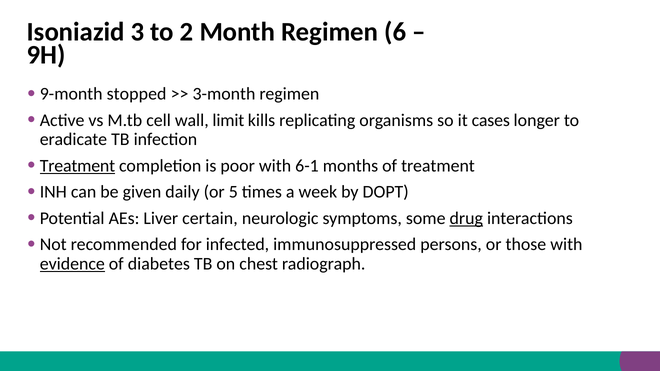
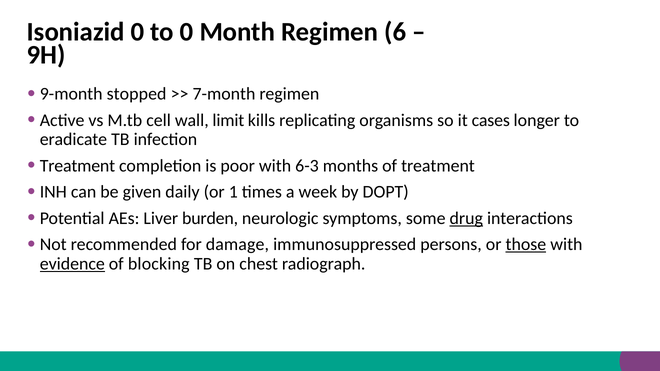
Isoniazid 3: 3 -> 0
to 2: 2 -> 0
3-month: 3-month -> 7-month
Treatment at (77, 166) underline: present -> none
6-1: 6-1 -> 6-3
5: 5 -> 1
certain: certain -> burden
infected: infected -> damage
those underline: none -> present
diabetes: diabetes -> blocking
